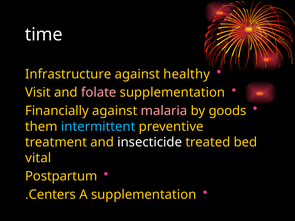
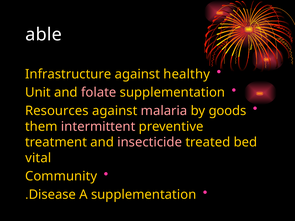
time: time -> able
Visit: Visit -> Unit
Financially: Financially -> Resources
intermittent colour: light blue -> pink
insecticide colour: white -> pink
Postpartum: Postpartum -> Community
Centers: Centers -> Disease
